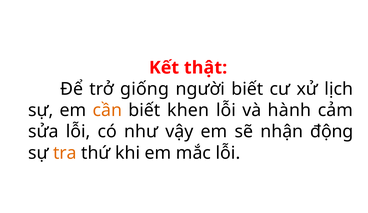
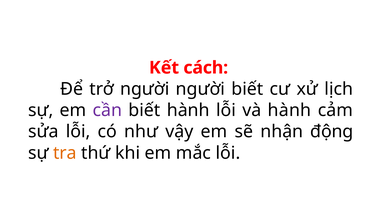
thật: thật -> cách
trở giống: giống -> người
cần colour: orange -> purple
biết khen: khen -> hành
